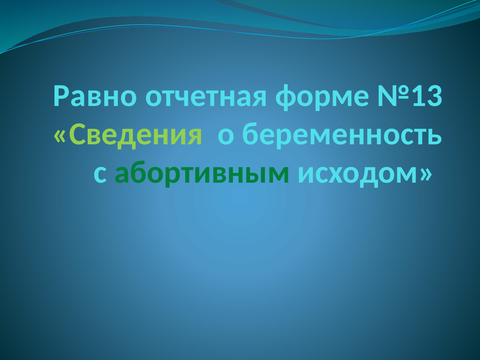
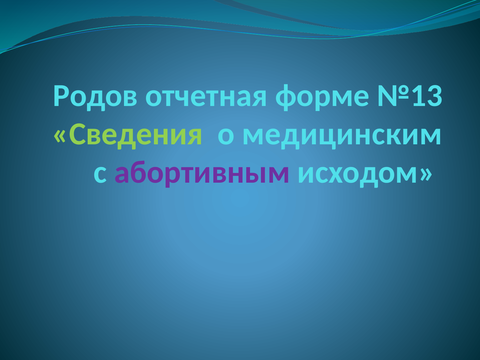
Равно: Равно -> Родов
беременность: беременность -> медицинским
абортивным colour: green -> purple
